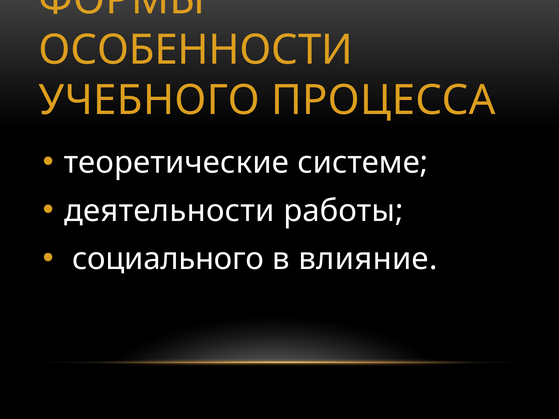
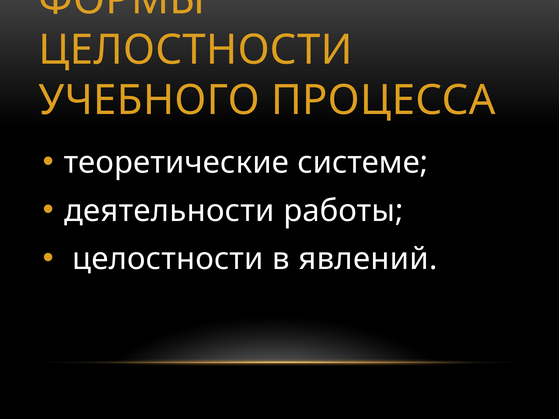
ОСОБЕННОСТИ at (196, 50): ОСОБЕННОСТИ -> ЦЕЛОСТНОСТИ
социального at (168, 259): социального -> целостности
влияние: влияние -> явлений
